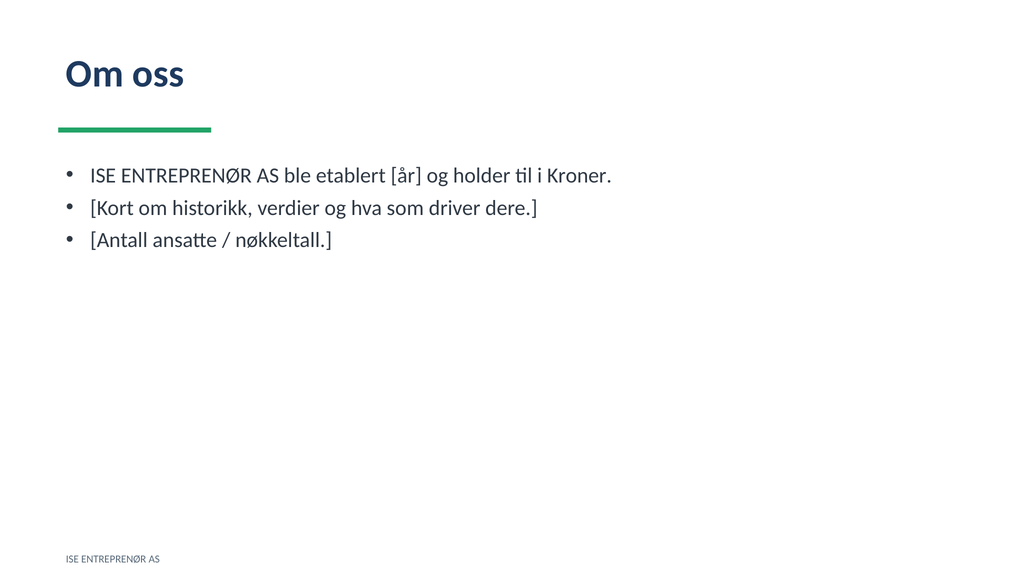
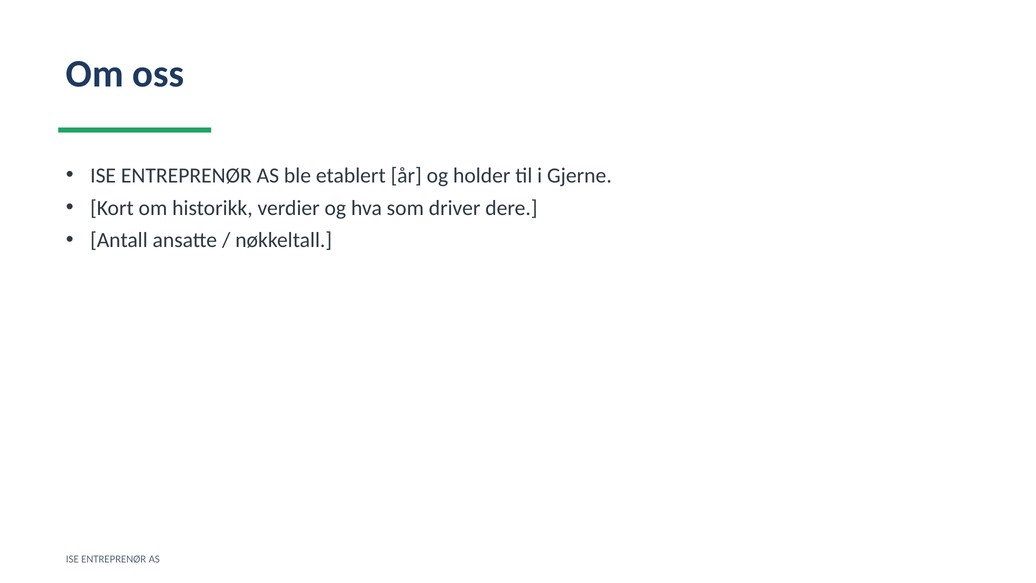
Kroner: Kroner -> Gjerne
